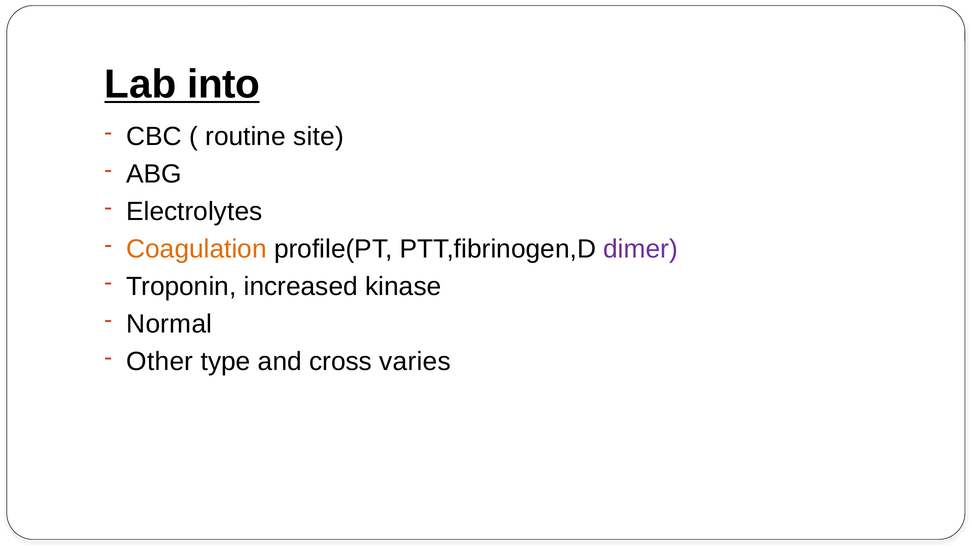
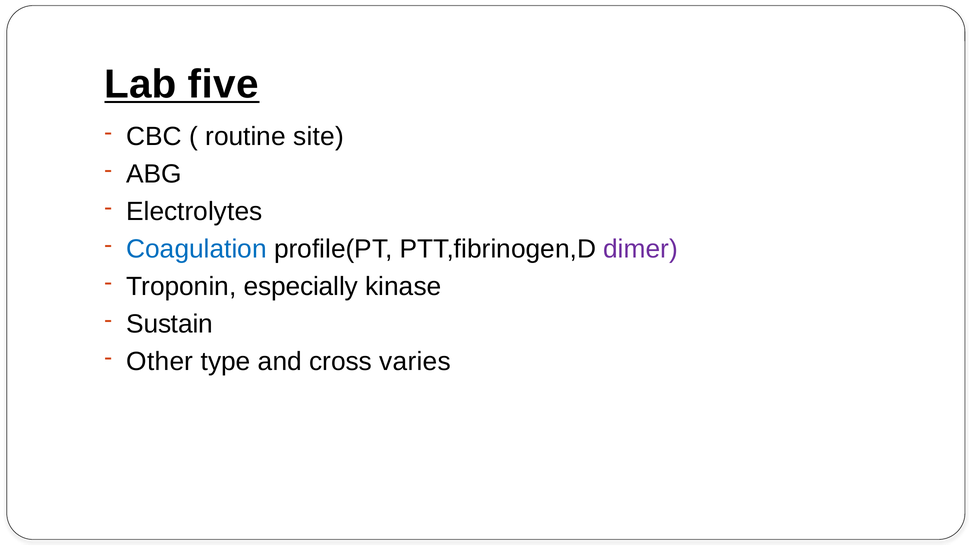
into: into -> five
Coagulation colour: orange -> blue
increased: increased -> especially
Normal: Normal -> Sustain
